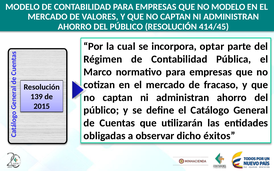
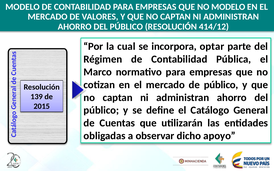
414/45: 414/45 -> 414/12
de fracaso: fracaso -> público
éxitos: éxitos -> apoyo
